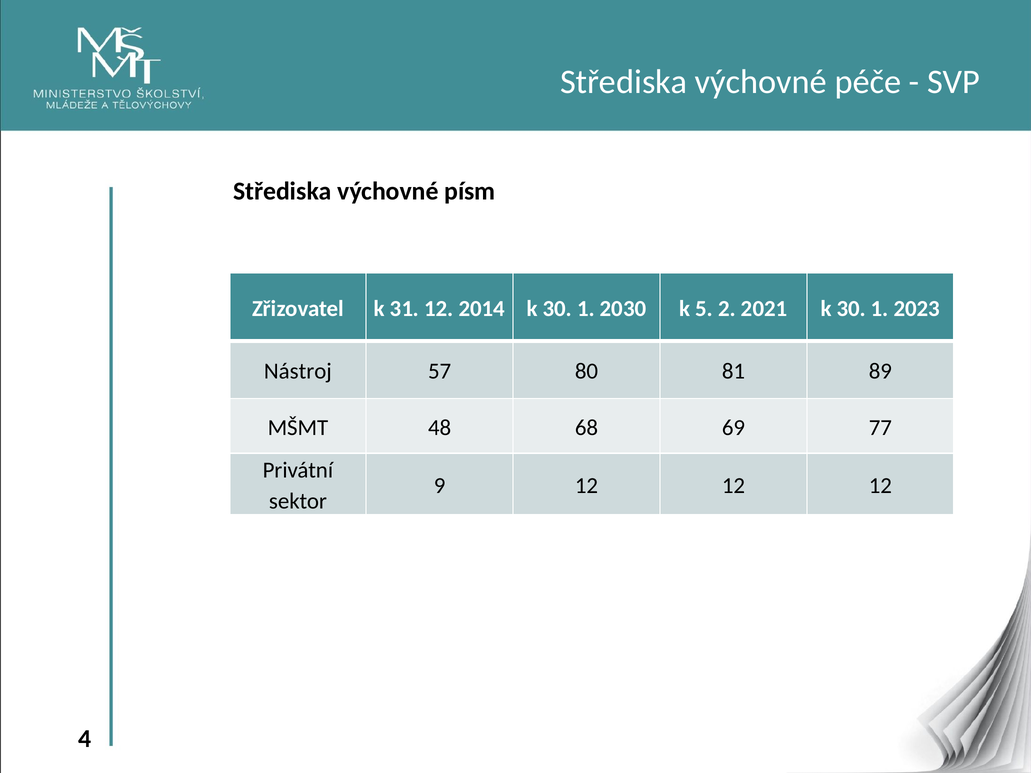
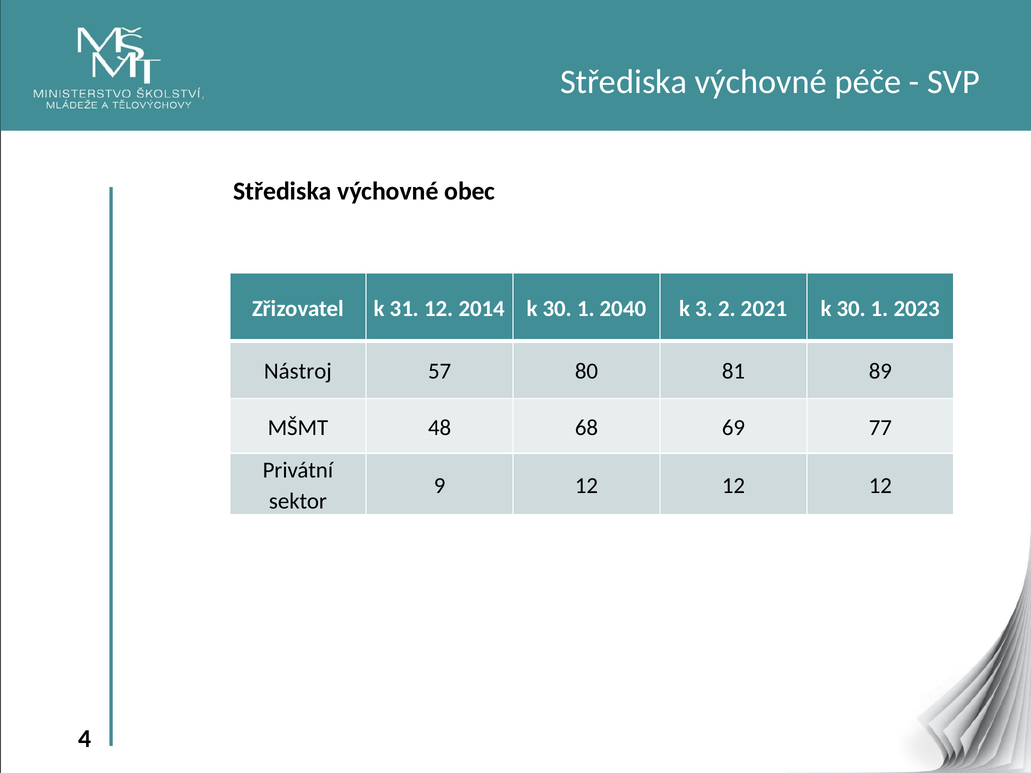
písm: písm -> obec
2030: 2030 -> 2040
5: 5 -> 3
